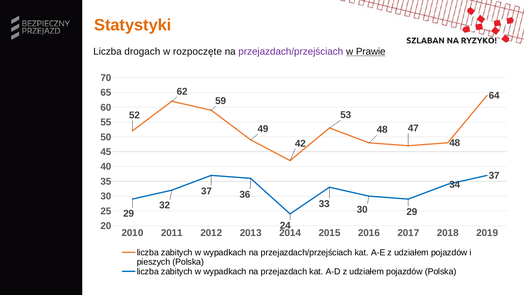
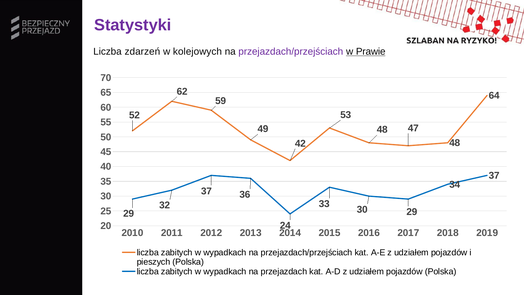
Statystyki colour: orange -> purple
drogach: drogach -> zdarzeń
rozpoczęte: rozpoczęte -> kolejowych
